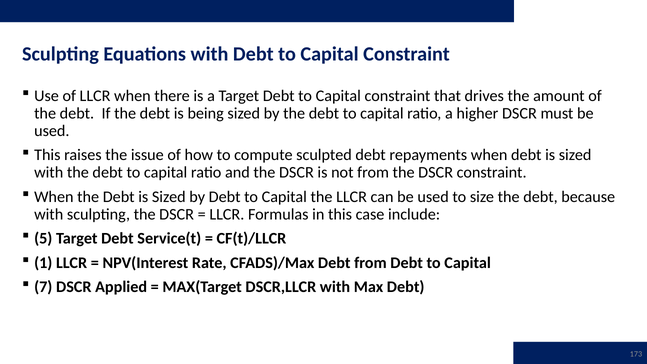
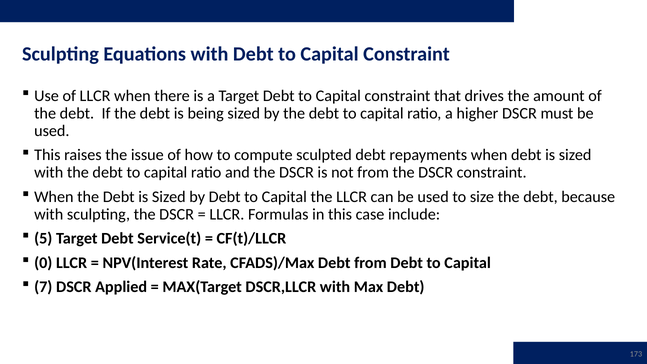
1: 1 -> 0
